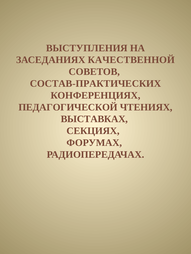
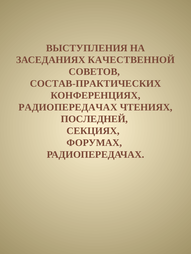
ПЕДАГОГИЧЕСКОЙ at (68, 107): ПЕДАГОГИЧЕСКОЙ -> РАДИОПЕРЕДАЧАХ
ВЫСТАВКАХ: ВЫСТАВКАХ -> ПОСЛЕДНЕЙ
